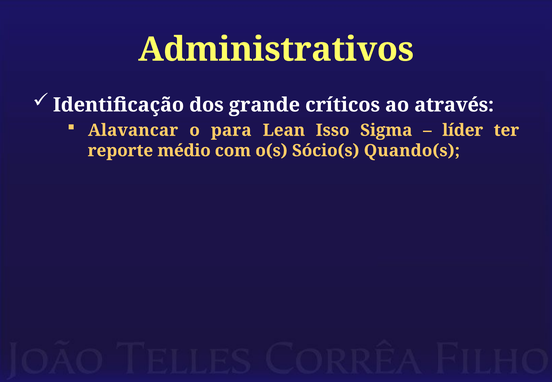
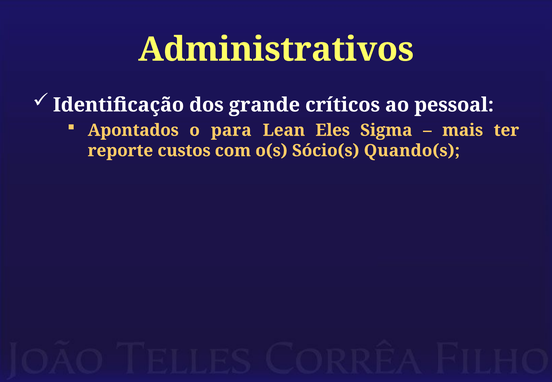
através: através -> pessoal
Alavancar: Alavancar -> Apontados
Isso: Isso -> Eles
líder: líder -> mais
médio: médio -> custos
